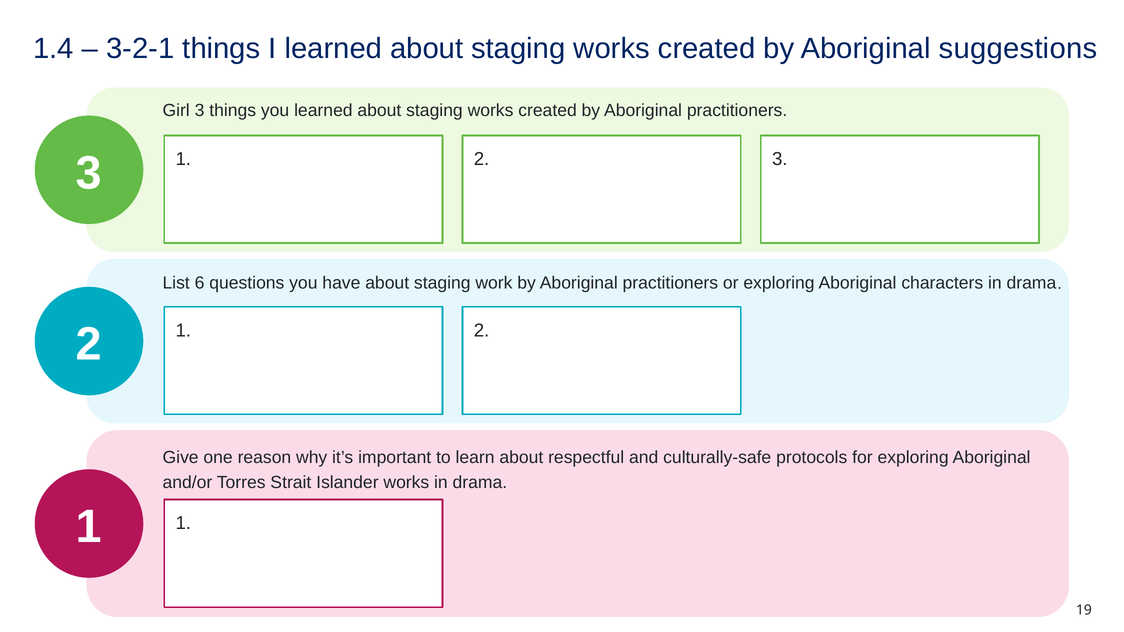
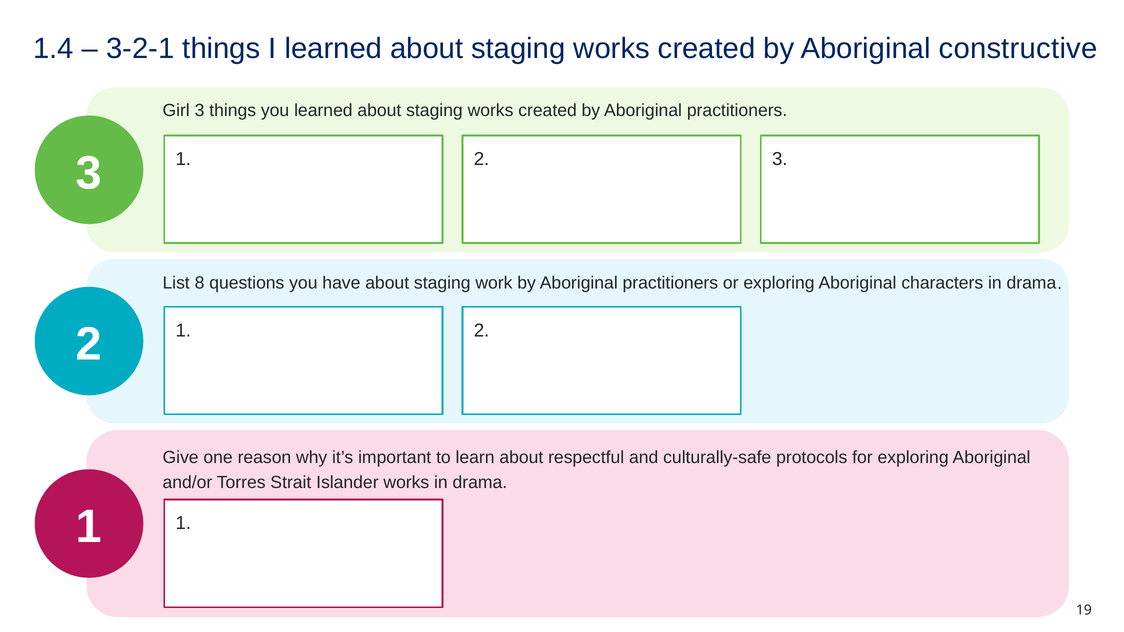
suggestions: suggestions -> constructive
6: 6 -> 8
